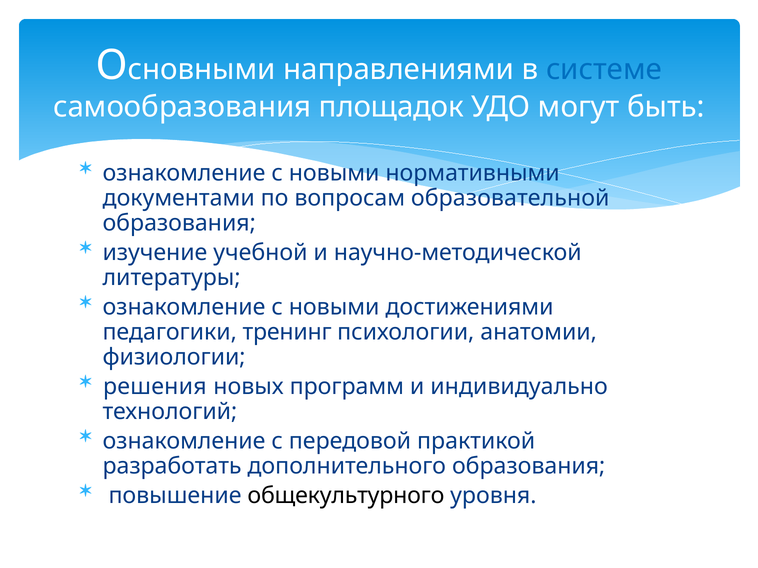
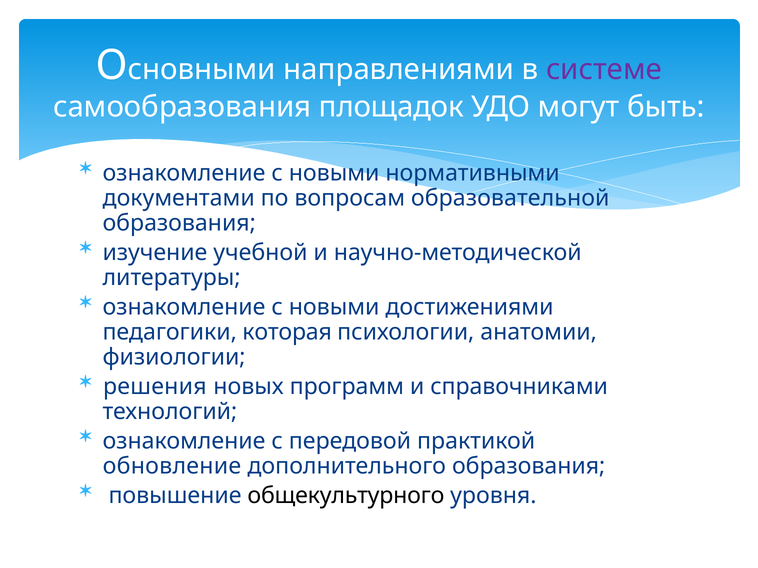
системе colour: blue -> purple
тренинг: тренинг -> которая
индивидуально: индивидуально -> справочниками
разработать: разработать -> обновление
